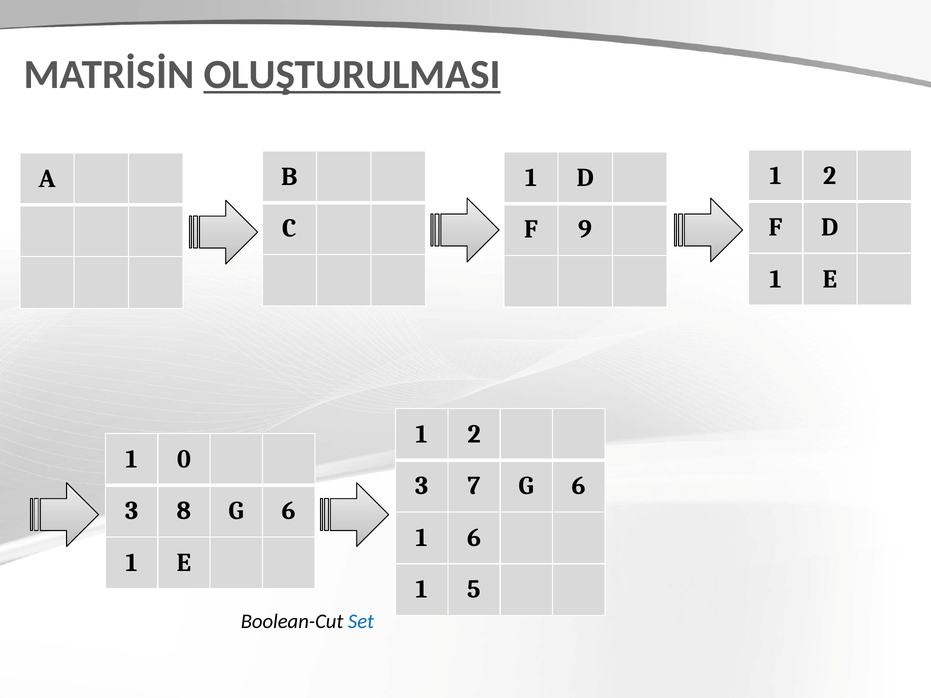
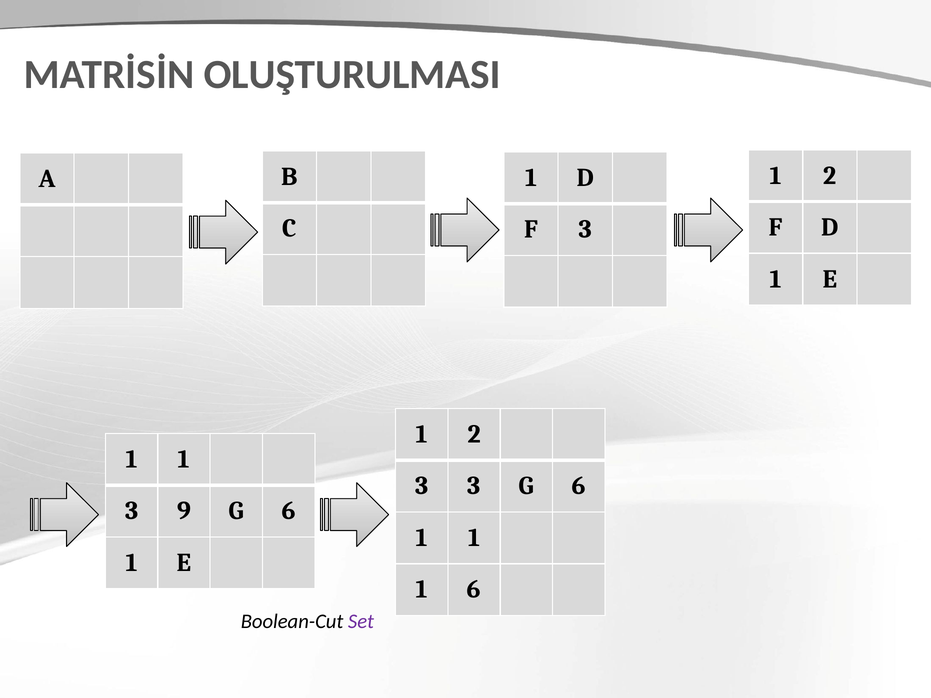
OLUŞTURULMASI underline: present -> none
F 9: 9 -> 3
0 at (184, 459): 0 -> 1
3 7: 7 -> 3
8: 8 -> 9
6 at (474, 538): 6 -> 1
1 5: 5 -> 6
Set colour: blue -> purple
